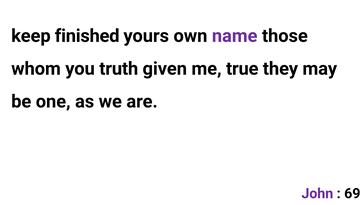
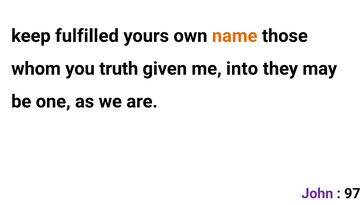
finished: finished -> fulfilled
name colour: purple -> orange
true: true -> into
69: 69 -> 97
